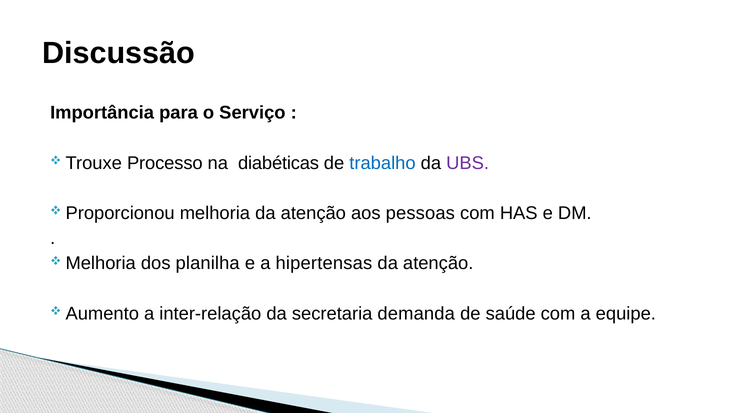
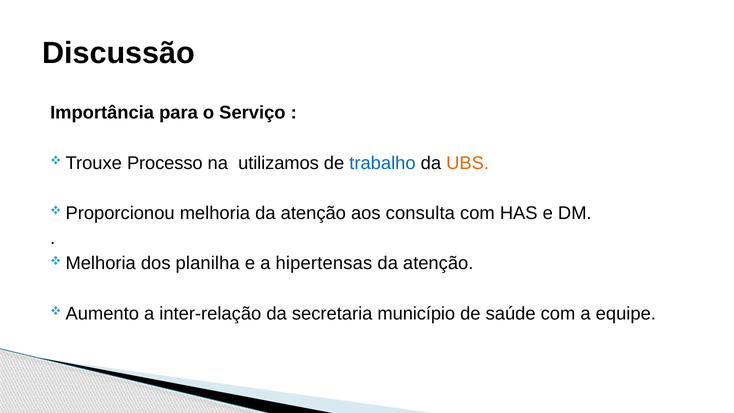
diabéticas: diabéticas -> utilizamos
UBS colour: purple -> orange
pessoas: pessoas -> consulta
demanda: demanda -> município
